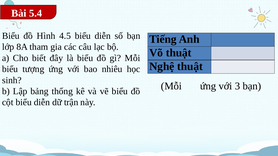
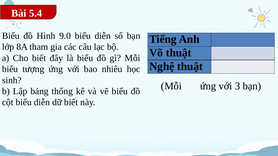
4.5: 4.5 -> 9.0
dữ trận: trận -> biết
